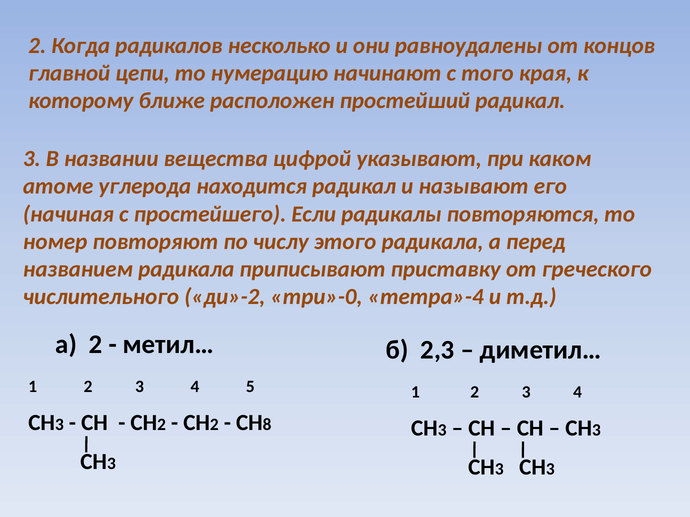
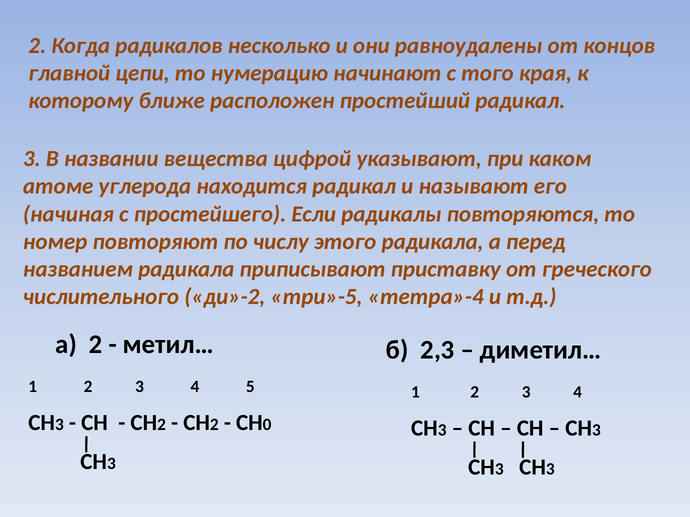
три»-0: три»-0 -> три»-5
8: 8 -> 0
